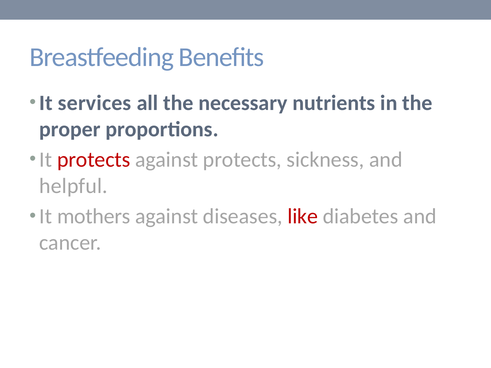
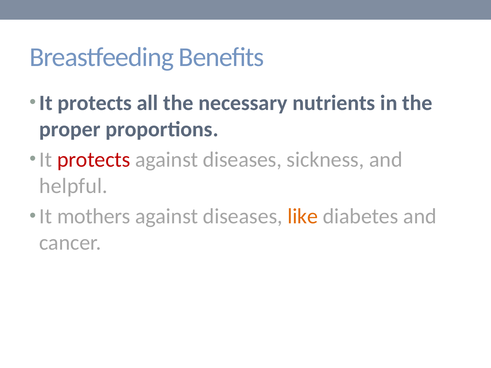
services at (95, 103): services -> protects
protects at (242, 160): protects -> diseases
like colour: red -> orange
